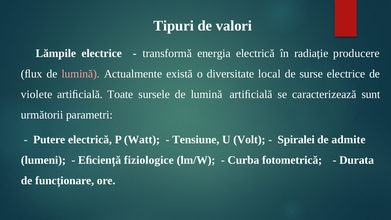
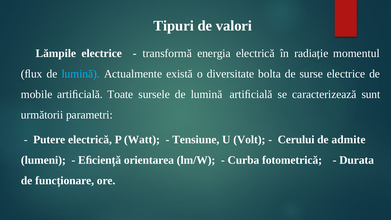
producere: producere -> momentul
lumină at (81, 74) colour: pink -> light blue
local: local -> bolta
violete: violete -> mobile
Spiralei: Spiralei -> Cerului
fiziologice: fiziologice -> orientarea
